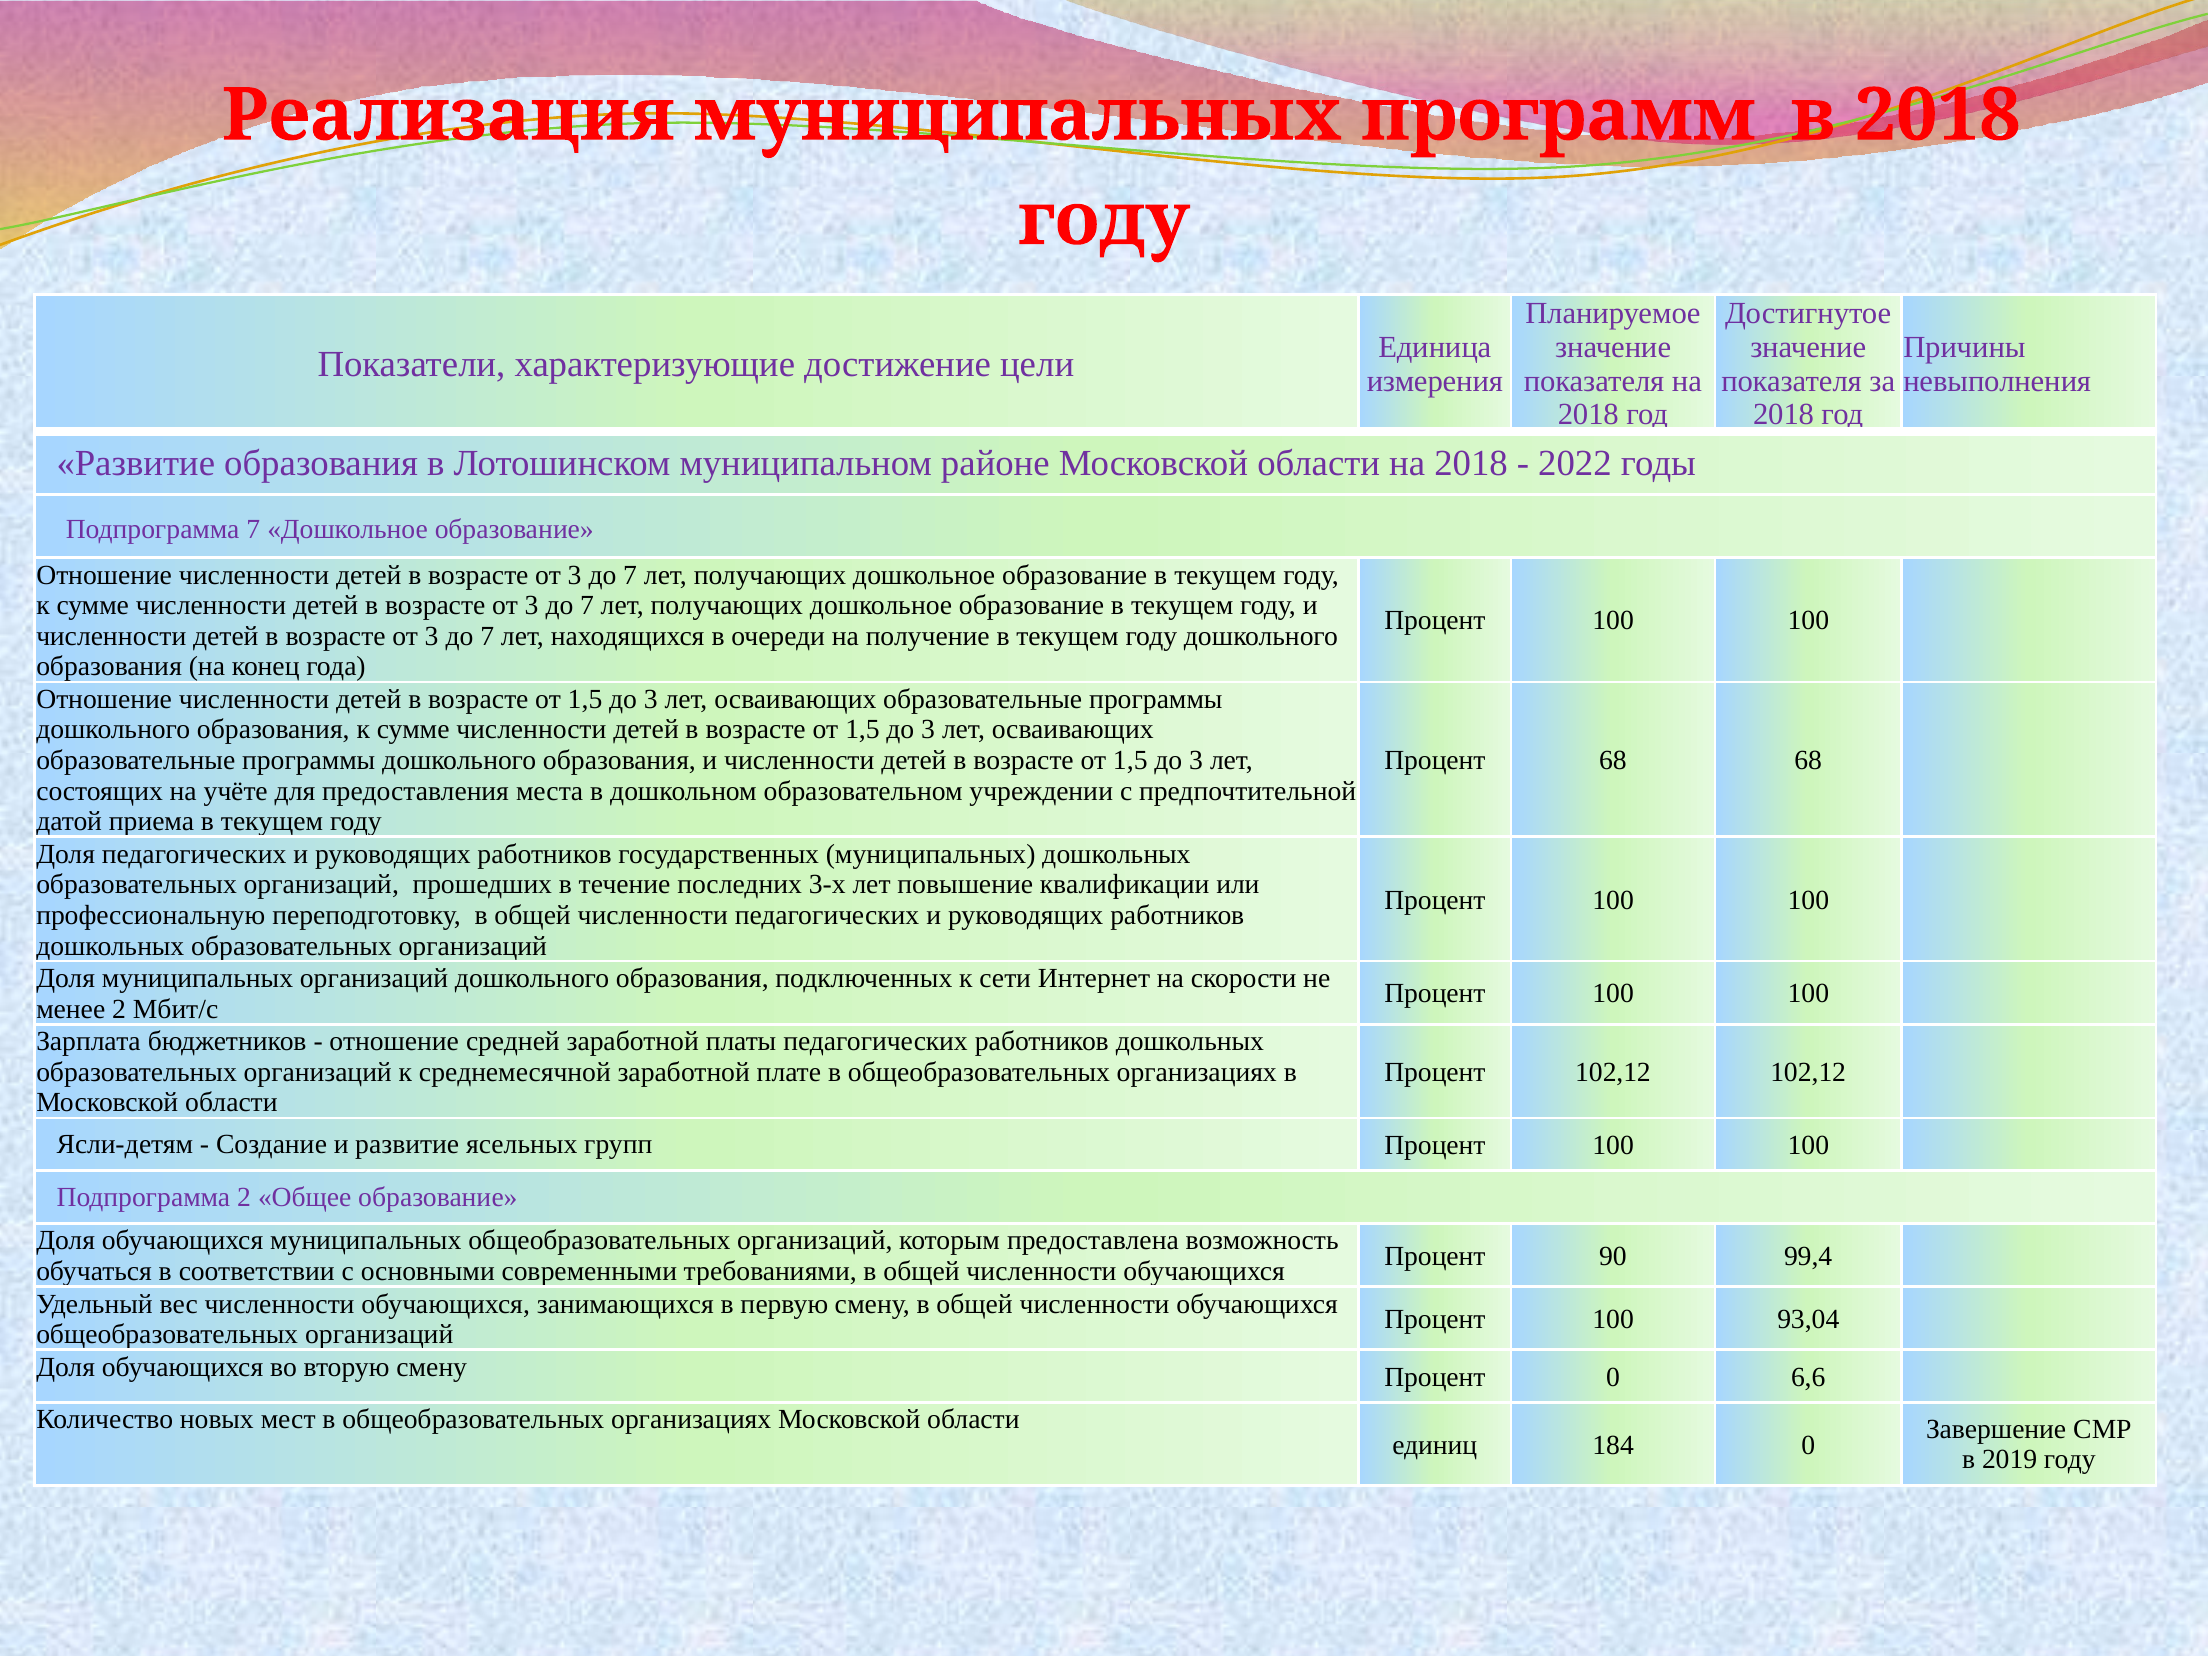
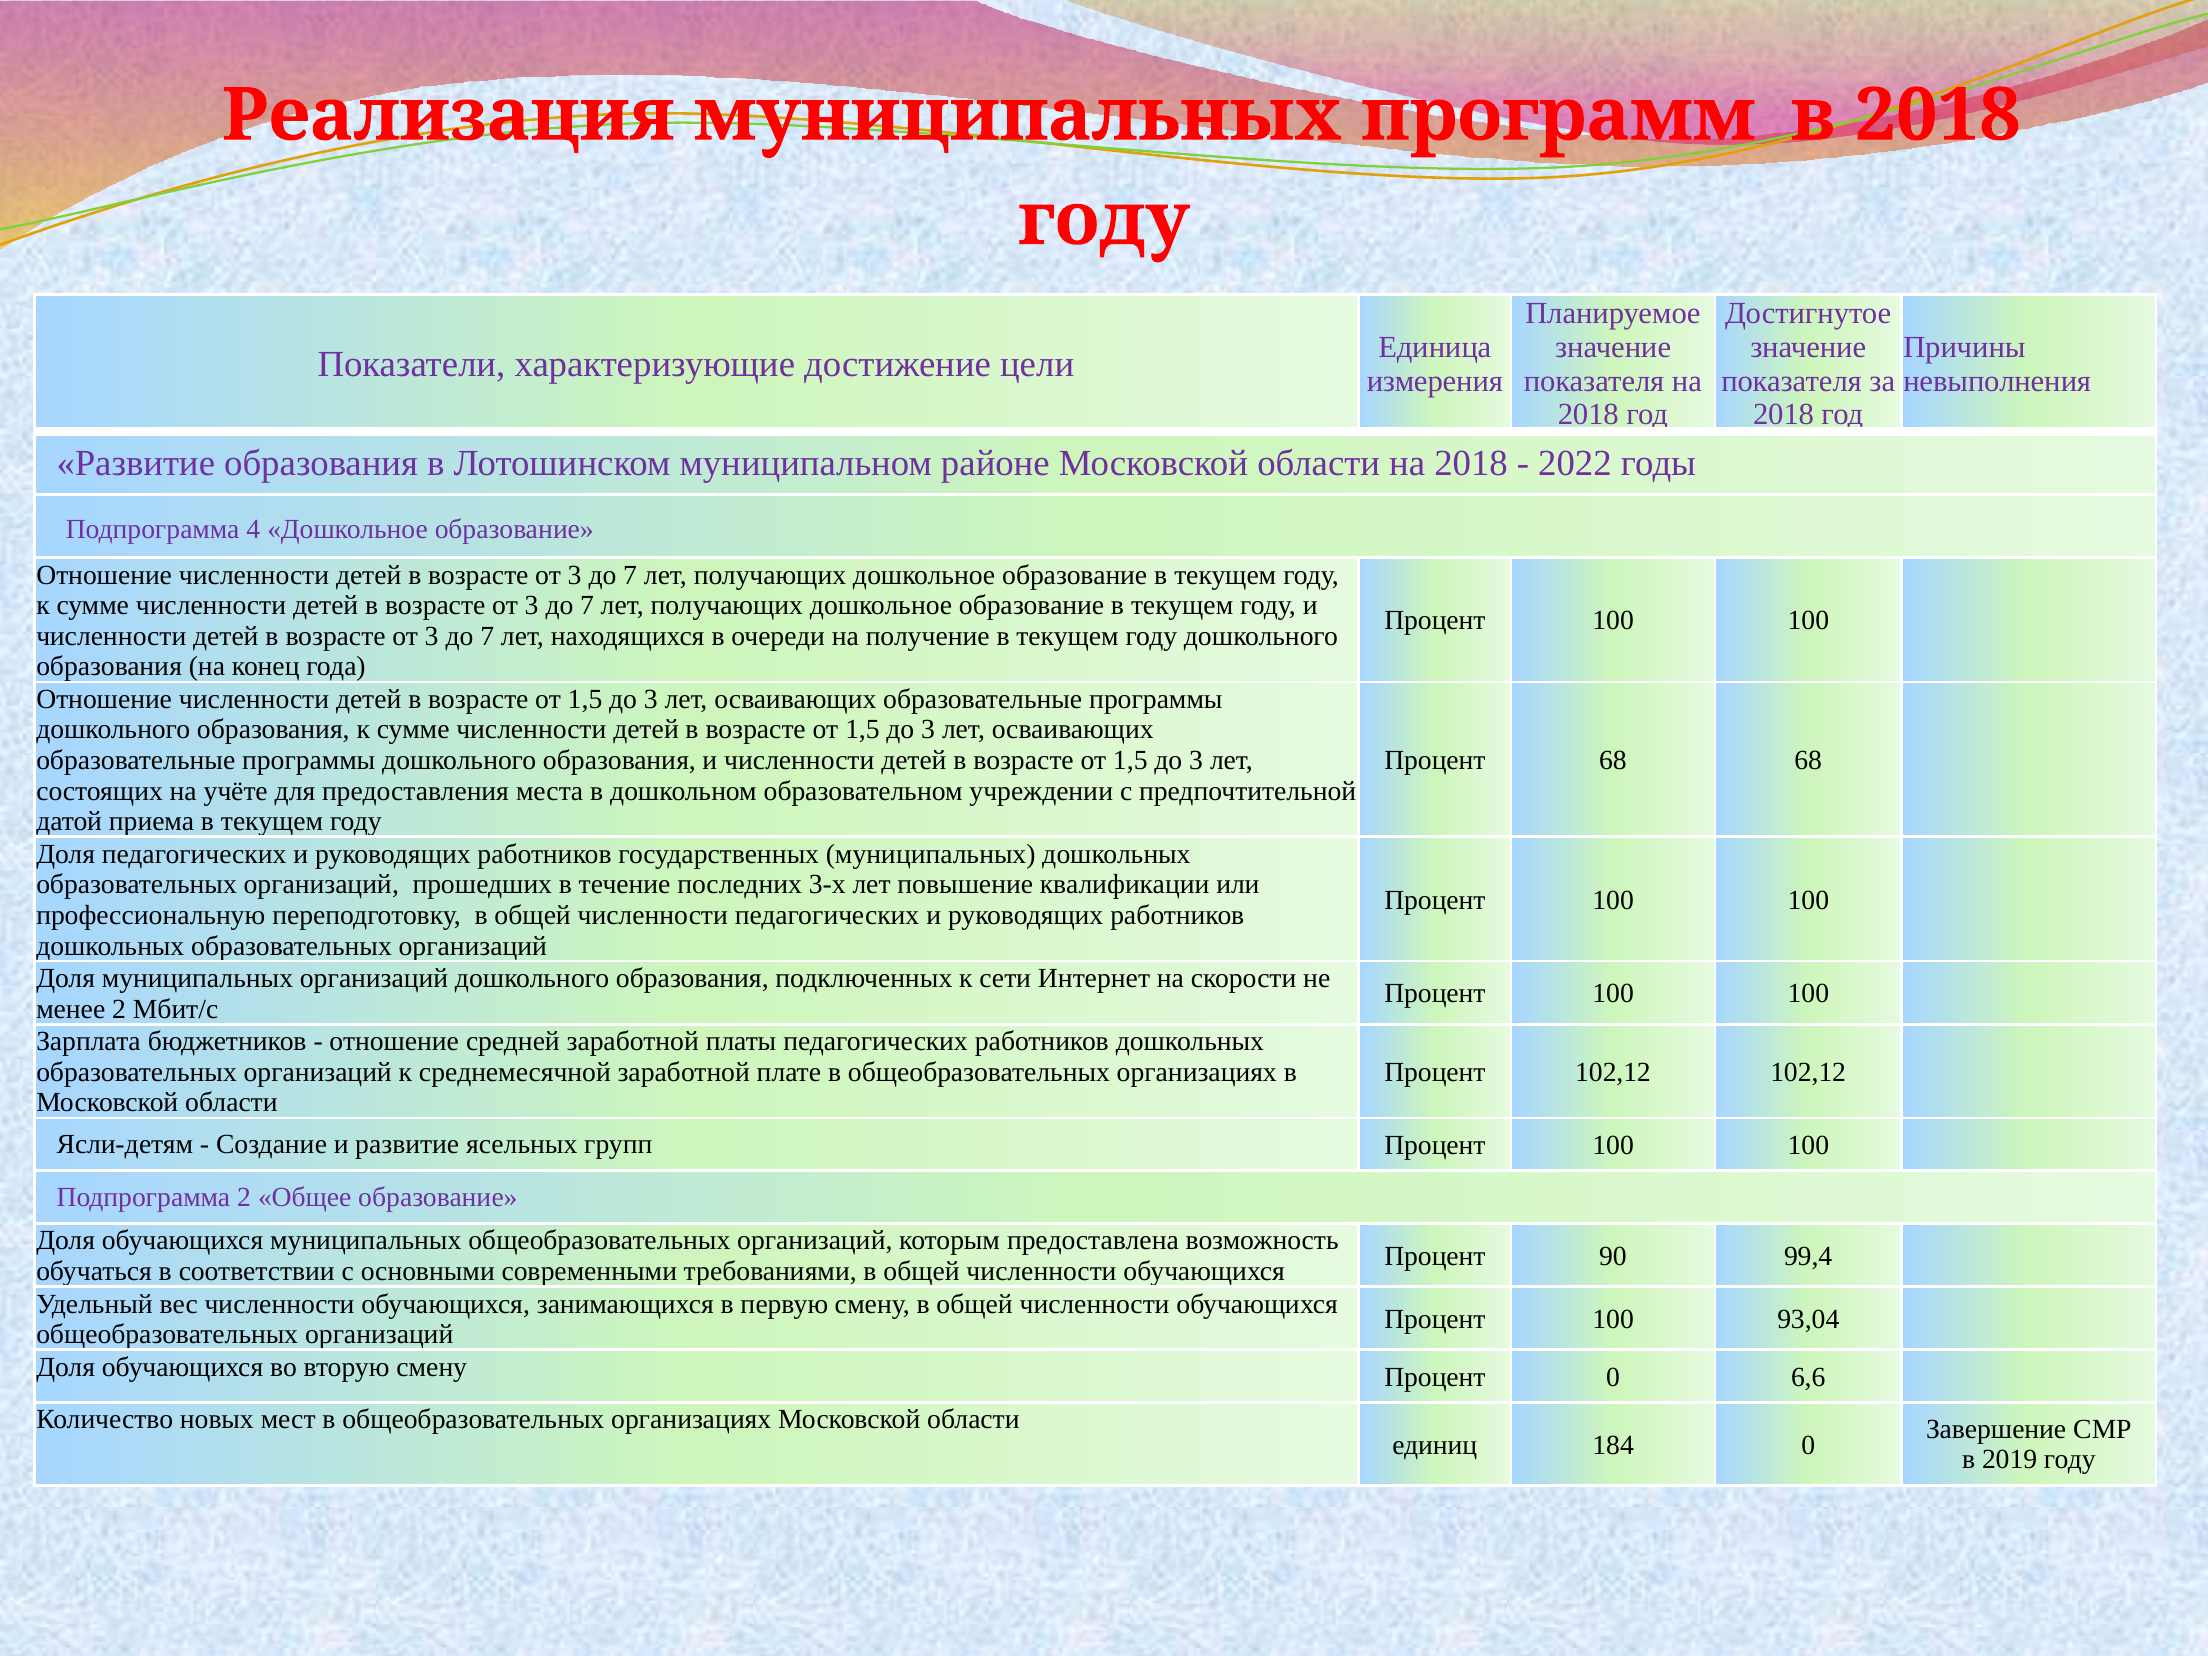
Подпрограмма 7: 7 -> 4
